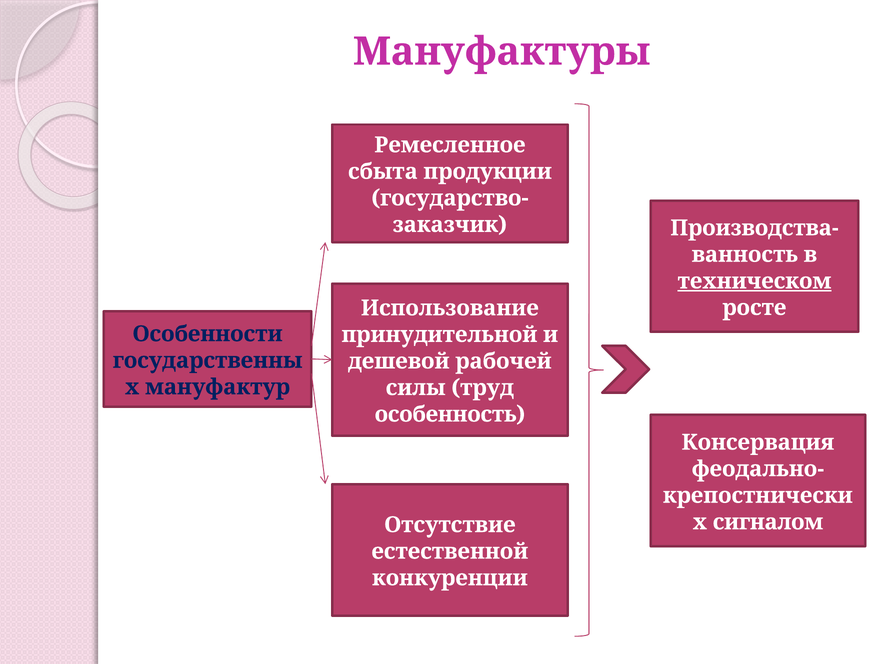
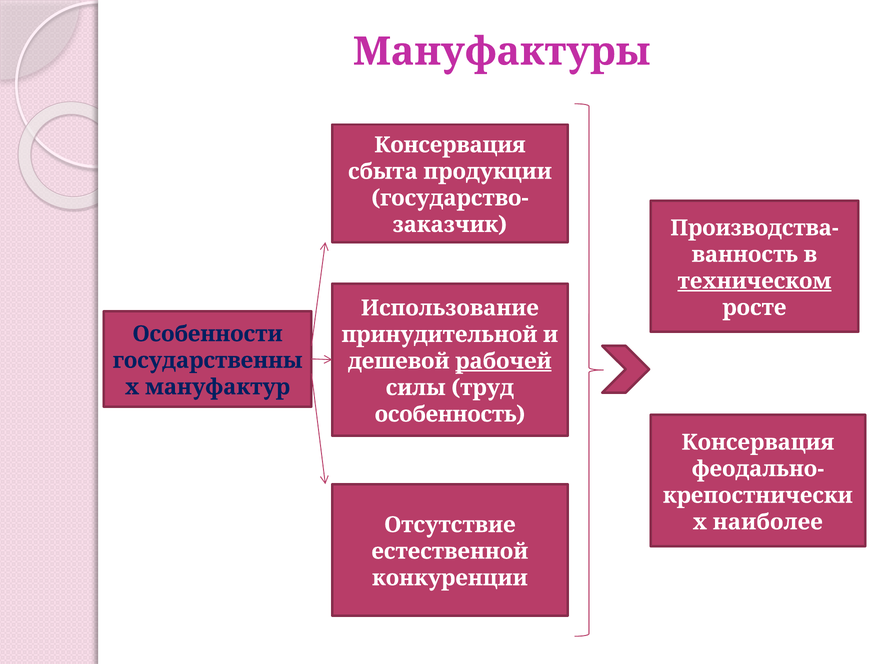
Ремесленное at (450, 145): Ремесленное -> Консервация
рабочей underline: none -> present
сигналом: сигналом -> наиболее
